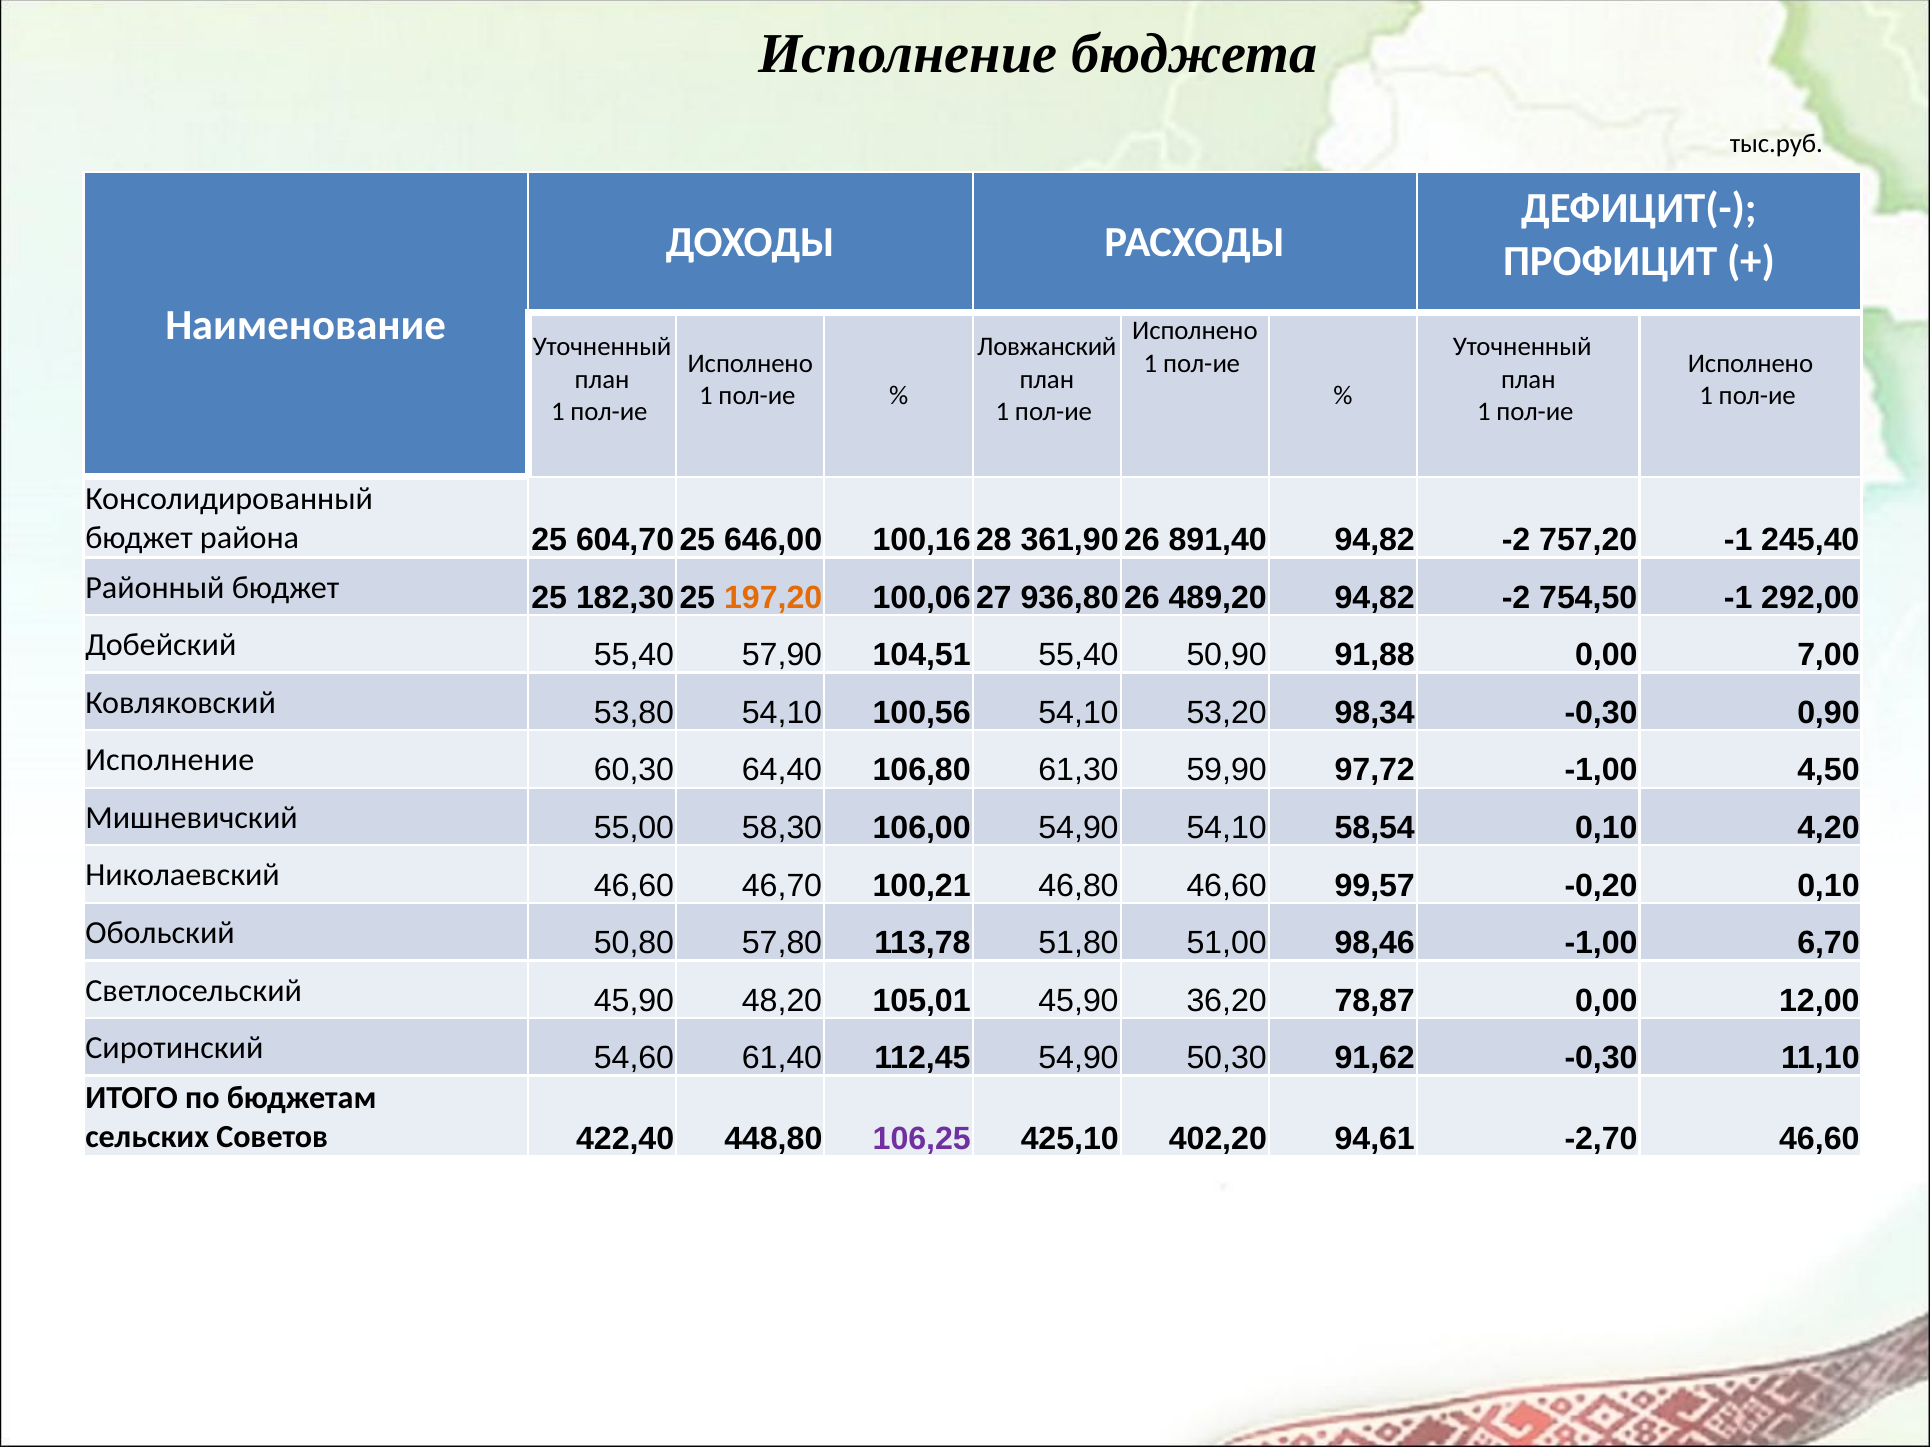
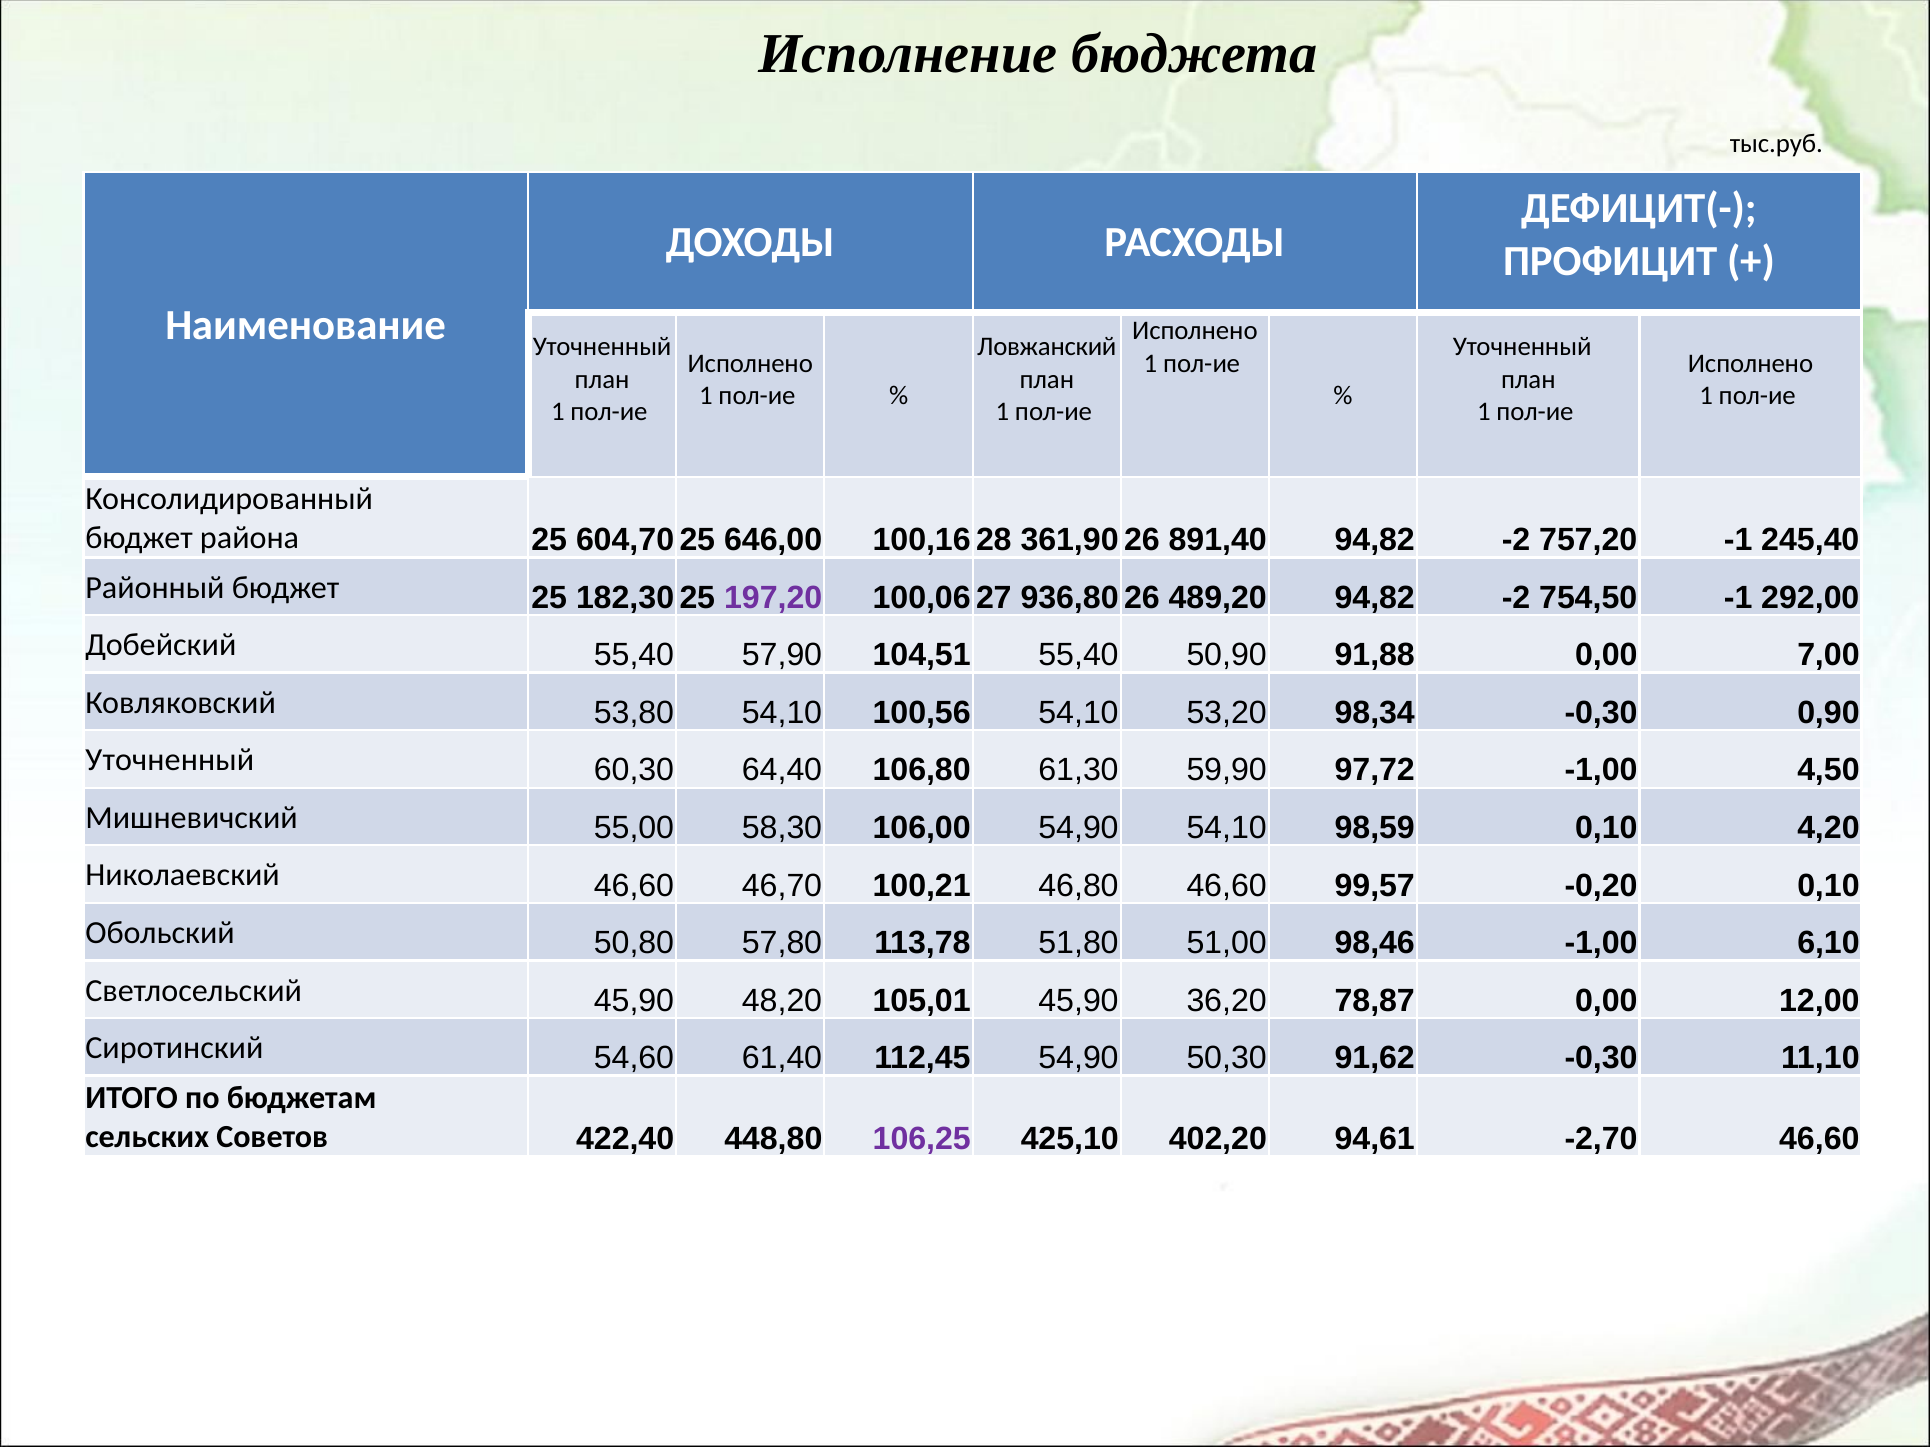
197,20 colour: orange -> purple
Исполнение at (170, 760): Исполнение -> Уточненный
58,54: 58,54 -> 98,59
6,70: 6,70 -> 6,10
